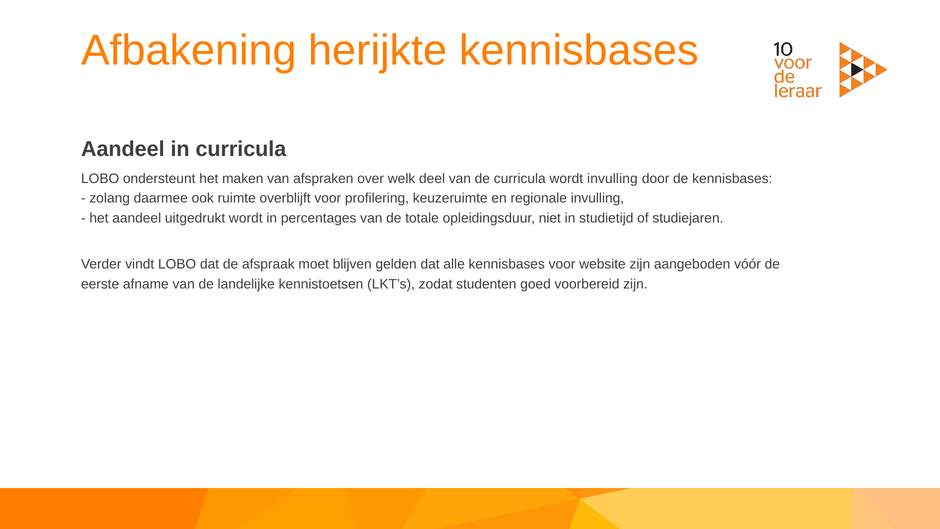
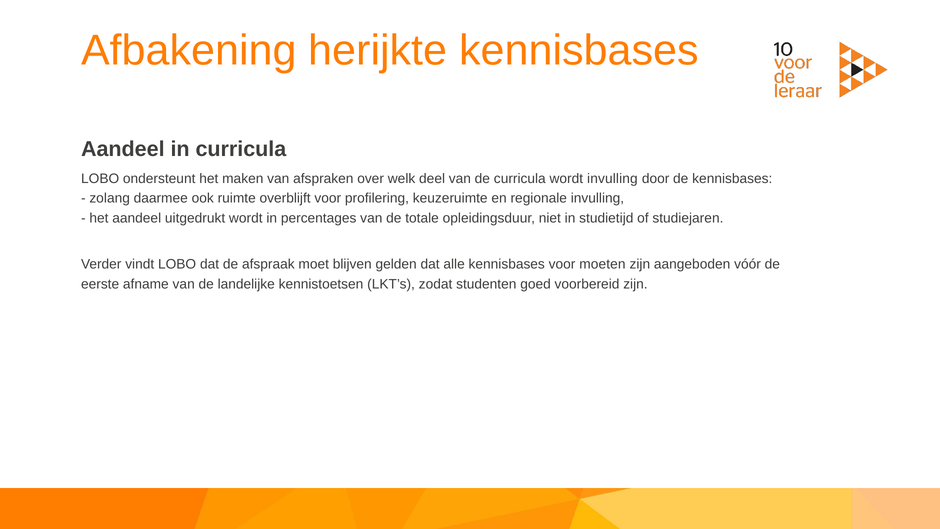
website: website -> moeten
